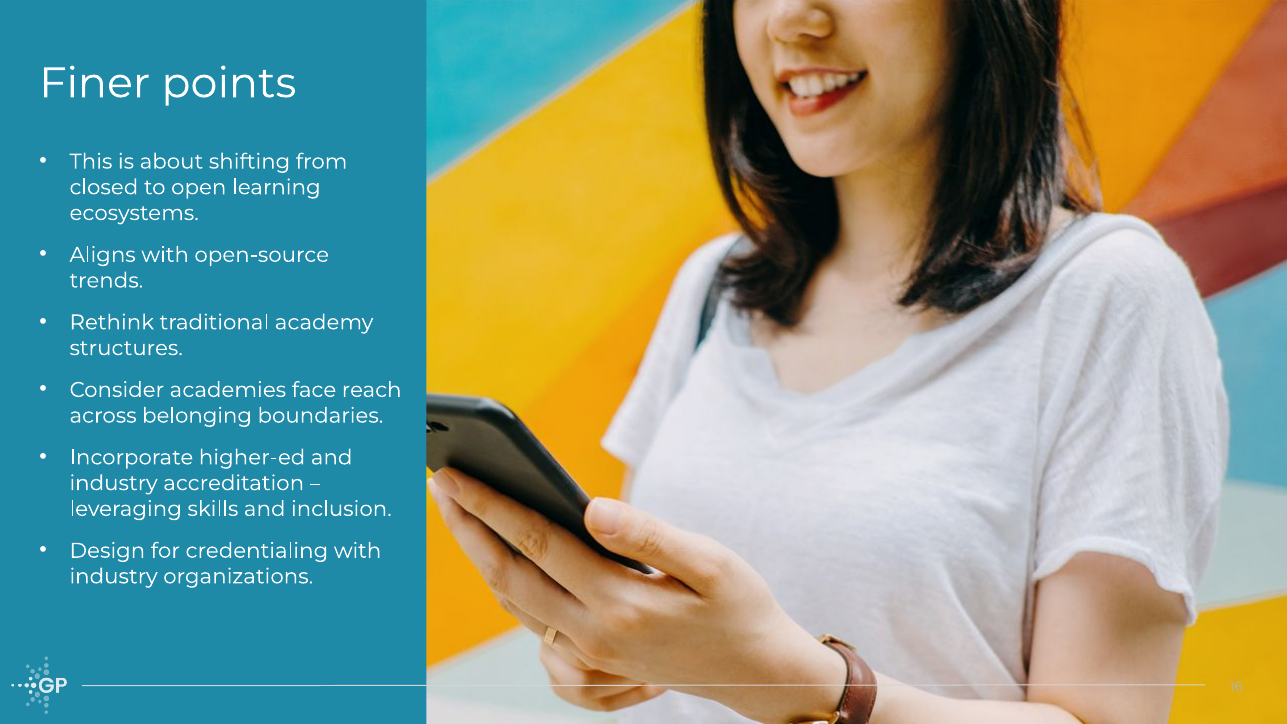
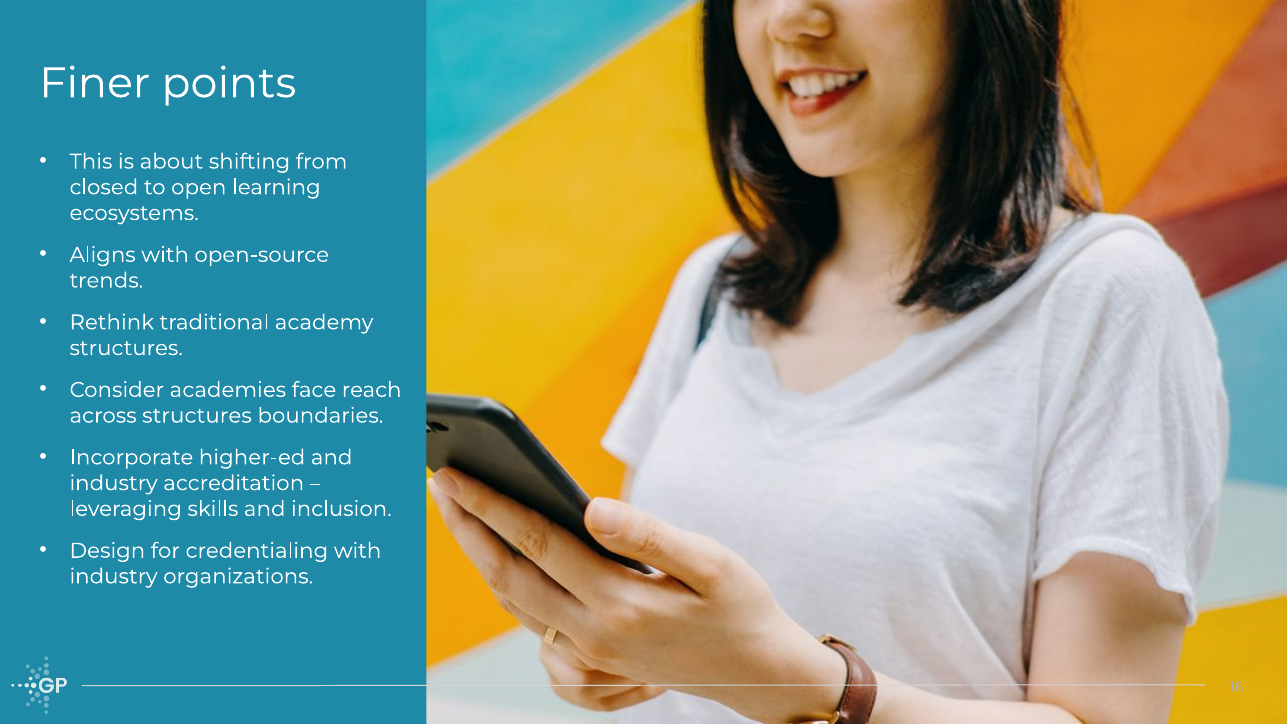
across belonging: belonging -> structures
